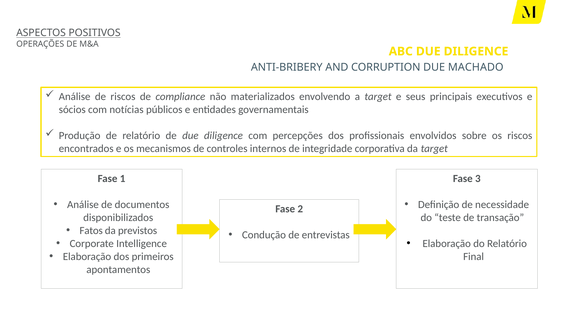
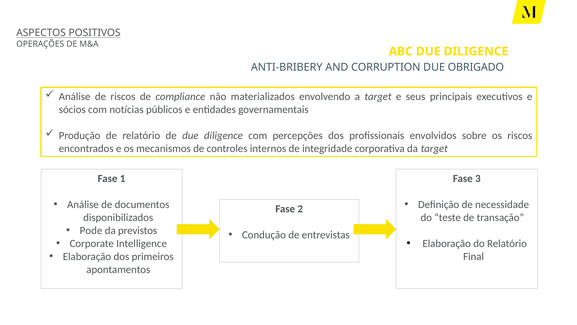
MACHADO: MACHADO -> OBRIGADO
Fatos: Fatos -> Pode
